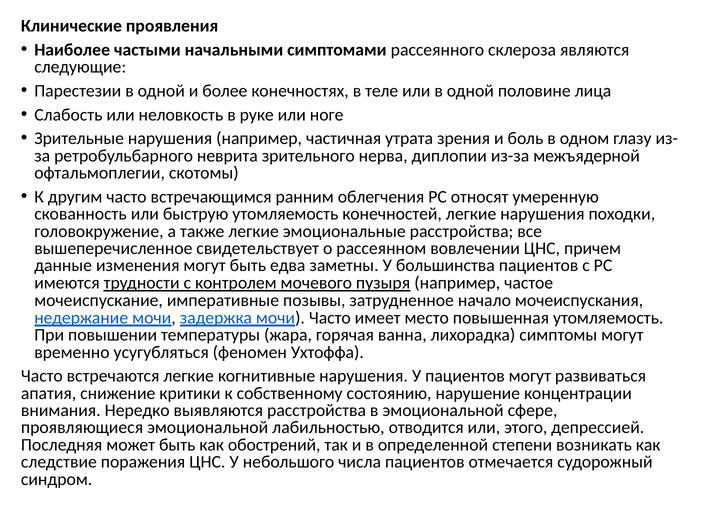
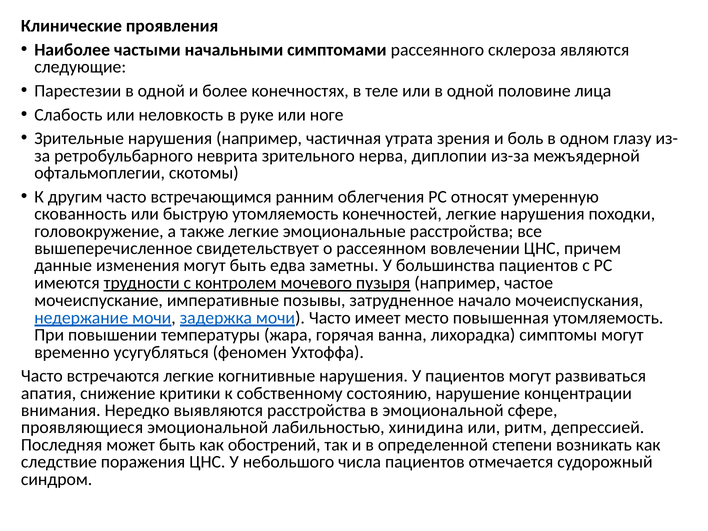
отводится: отводится -> хинидина
этого: этого -> ритм
